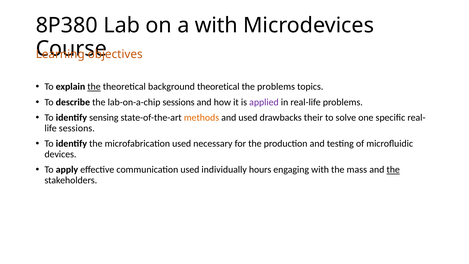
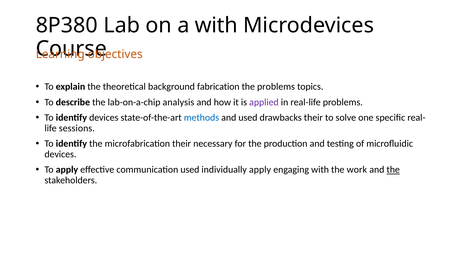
the at (94, 87) underline: present -> none
background theoretical: theoretical -> fabrication
lab-on-a-chip sessions: sessions -> analysis
identify sensing: sensing -> devices
methods colour: orange -> blue
microfabrication used: used -> their
individually hours: hours -> apply
mass: mass -> work
